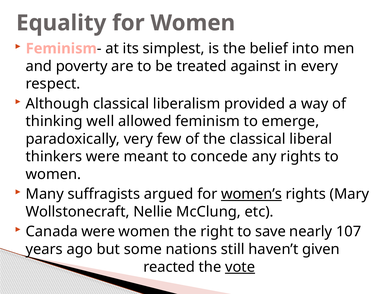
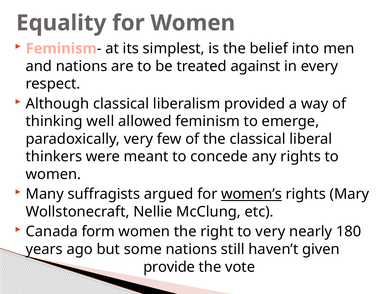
and poverty: poverty -> nations
Canada were: were -> form
to save: save -> very
107: 107 -> 180
reacted: reacted -> provide
vote underline: present -> none
